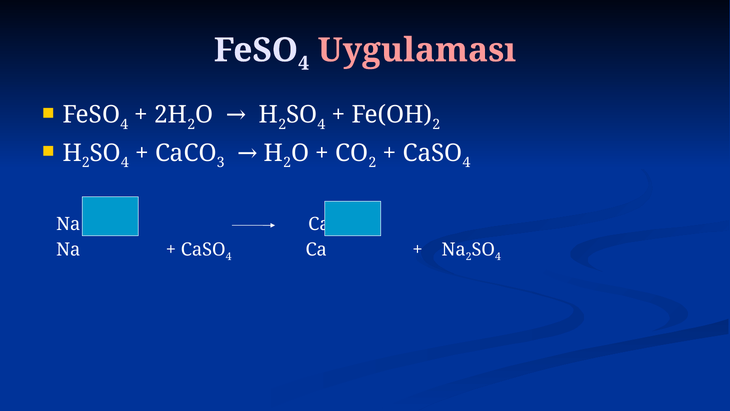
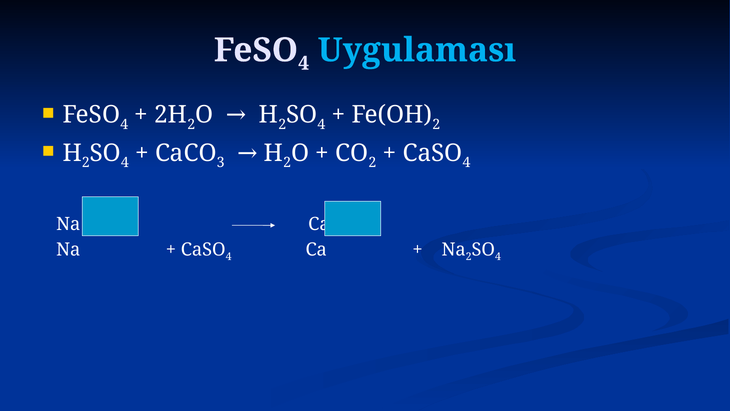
Uygulaması colour: pink -> light blue
